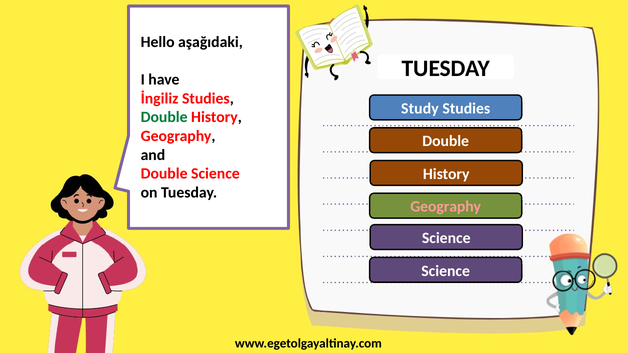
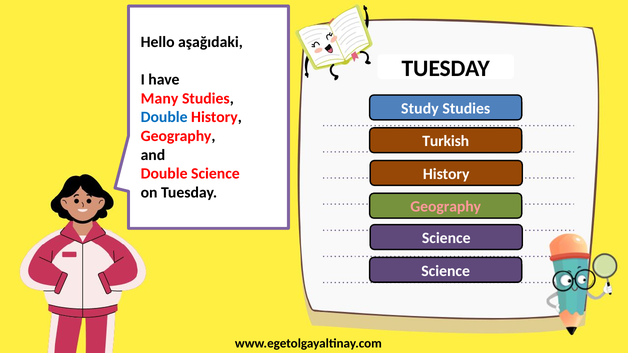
İngiliz: İngiliz -> Many
Double at (164, 117) colour: green -> blue
Double at (446, 141): Double -> Turkish
